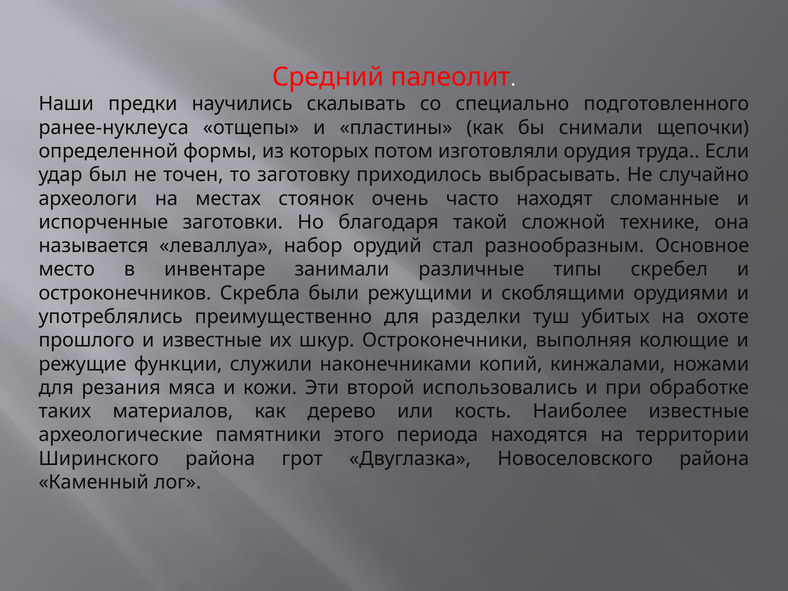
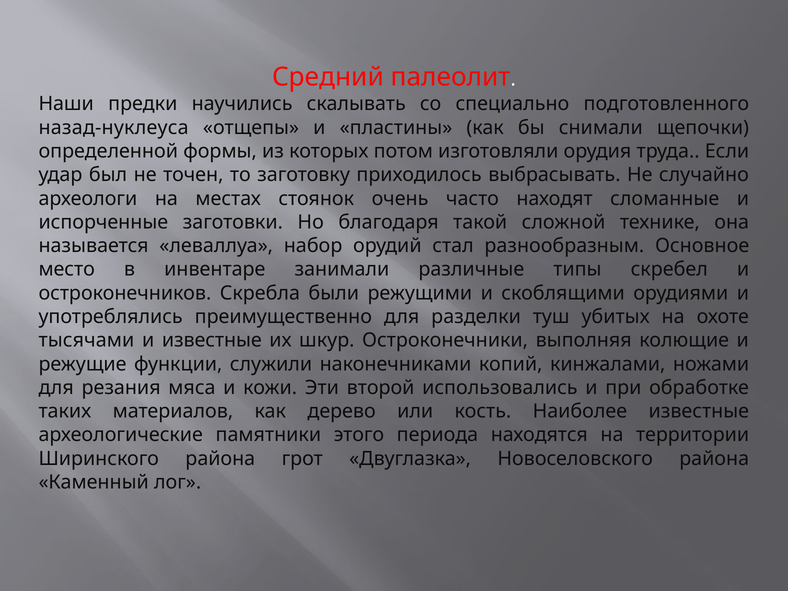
ранее-нуклеуса: ранее-нуклеуса -> назад-нуклеуса
прошлого: прошлого -> тысячами
